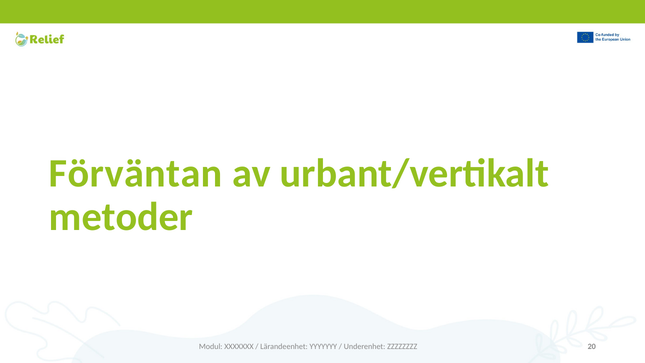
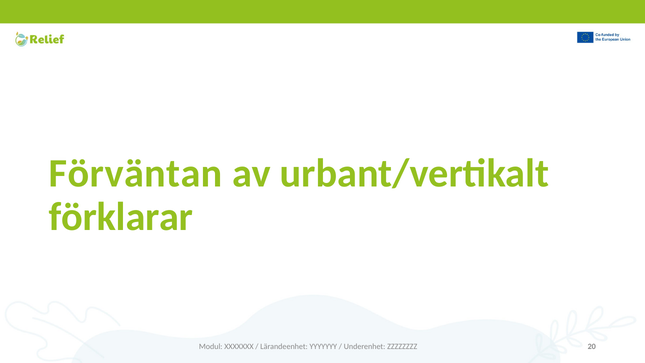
metoder: metoder -> förklarar
